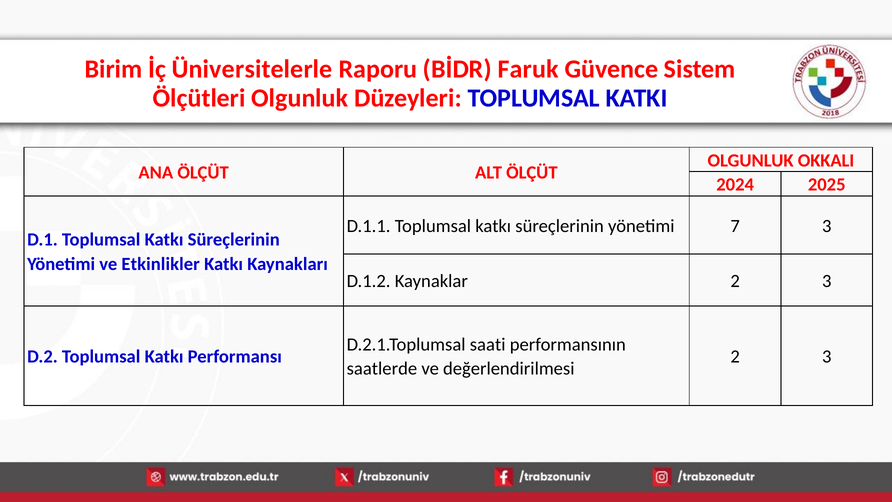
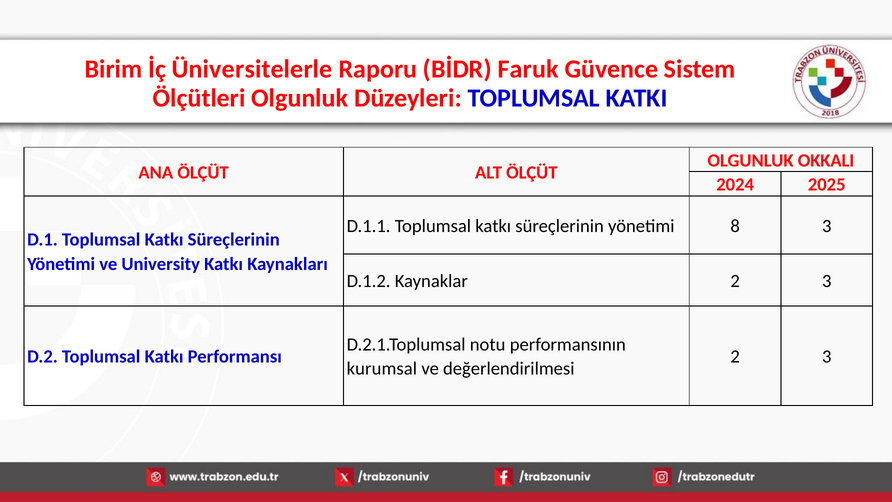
7: 7 -> 8
Etkinlikler: Etkinlikler -> University
saati: saati -> notu
saatlerde: saatlerde -> kurumsal
